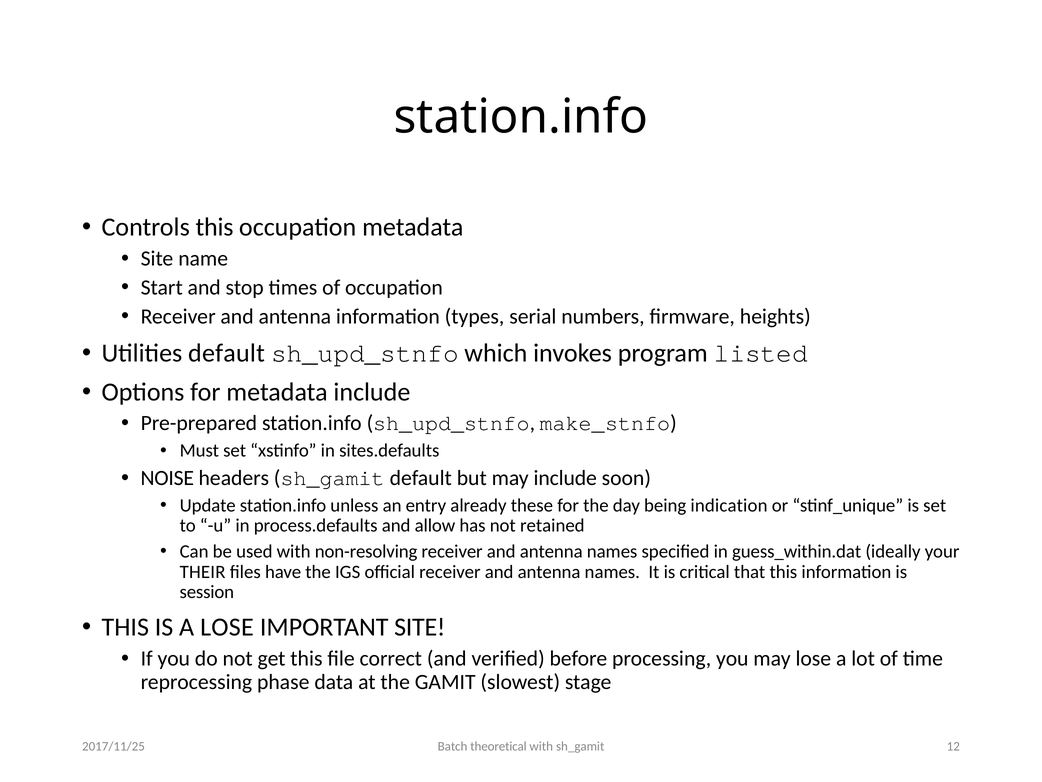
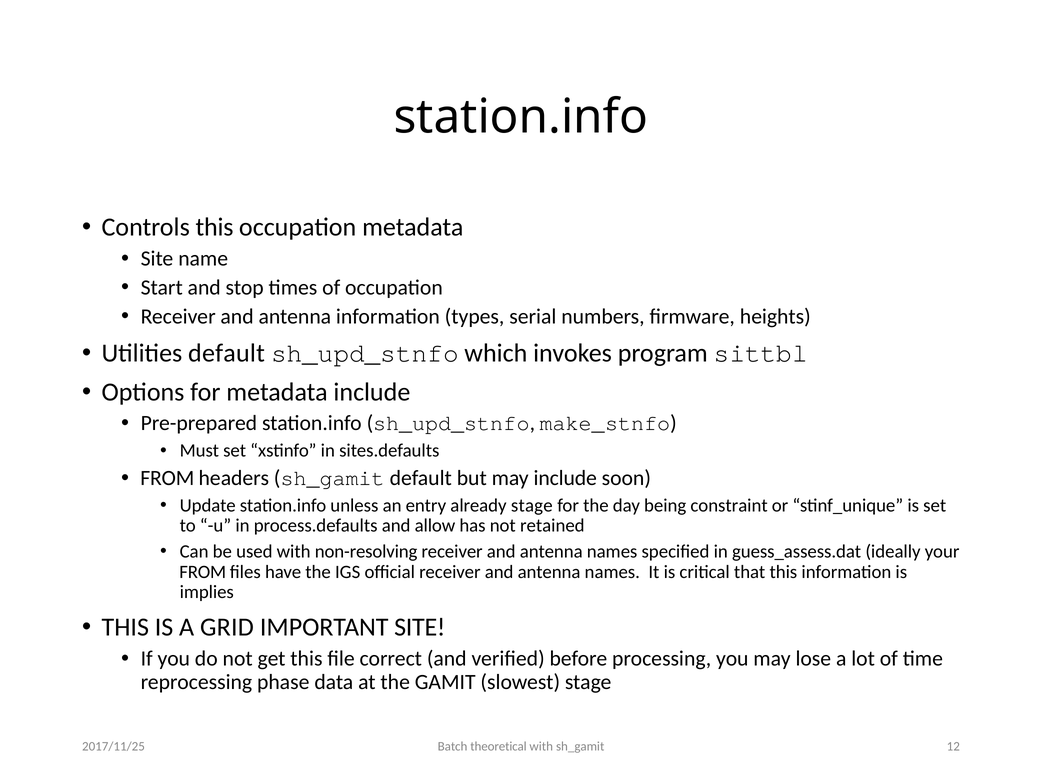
listed: listed -> sittbl
NOISE at (167, 478): NOISE -> FROM
already these: these -> stage
indication: indication -> constraint
guess_within.dat: guess_within.dat -> guess_assess.dat
THEIR at (203, 572): THEIR -> FROM
session: session -> implies
A LOSE: LOSE -> GRID
